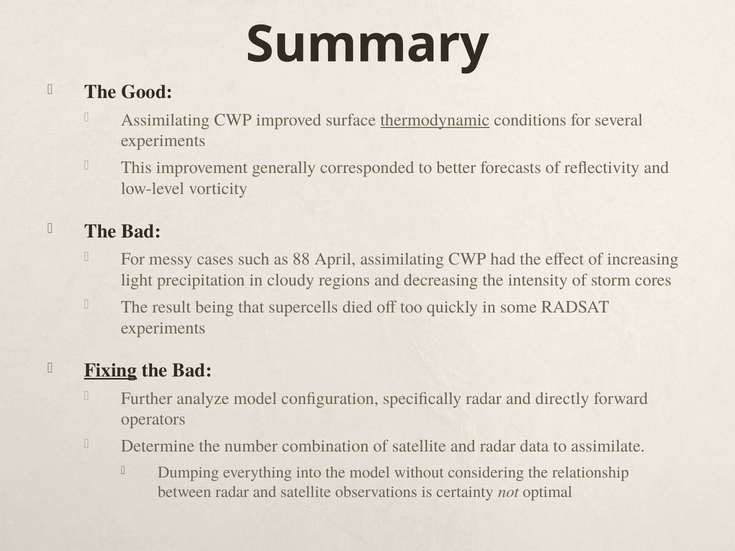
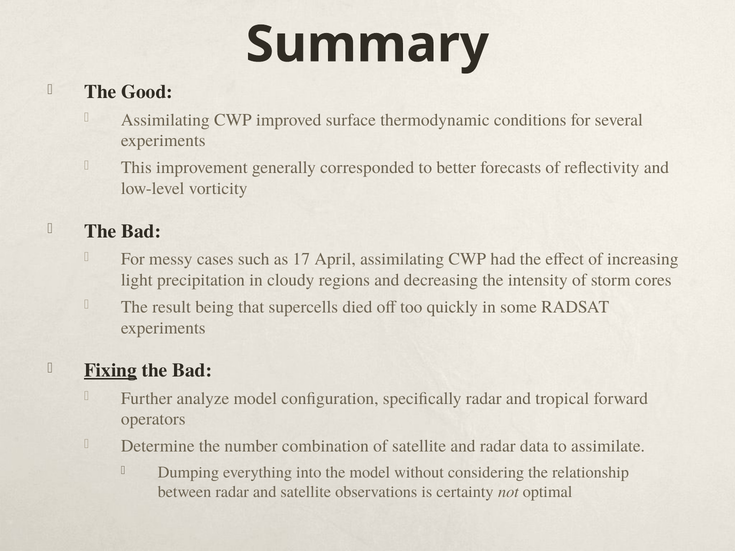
thermodynamic underline: present -> none
88: 88 -> 17
directly: directly -> tropical
